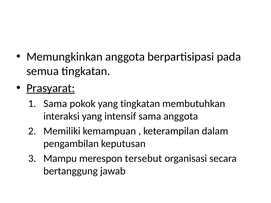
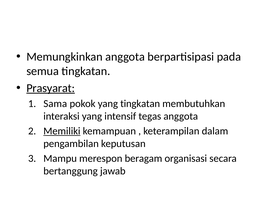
intensif sama: sama -> tegas
Memiliki underline: none -> present
tersebut: tersebut -> beragam
